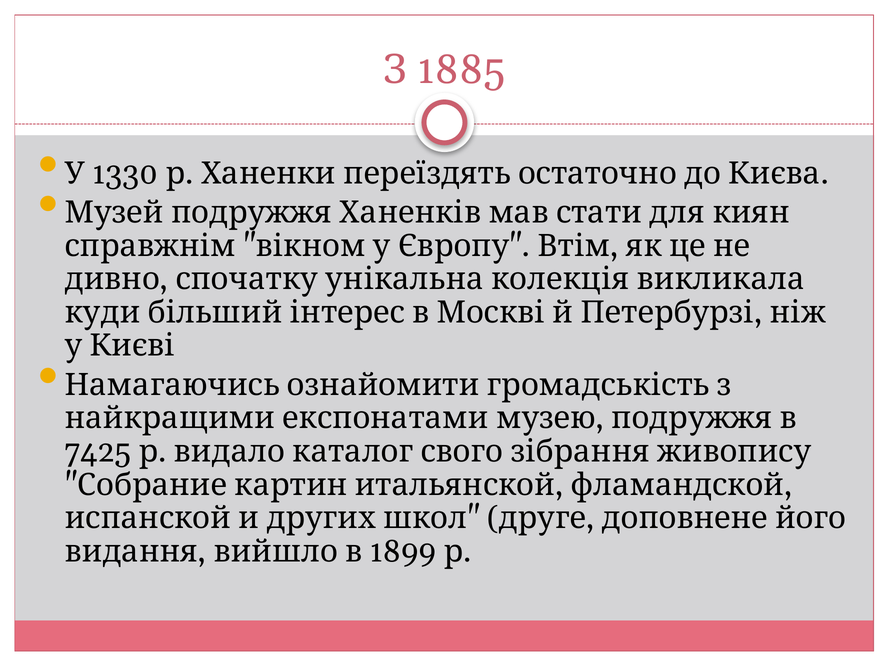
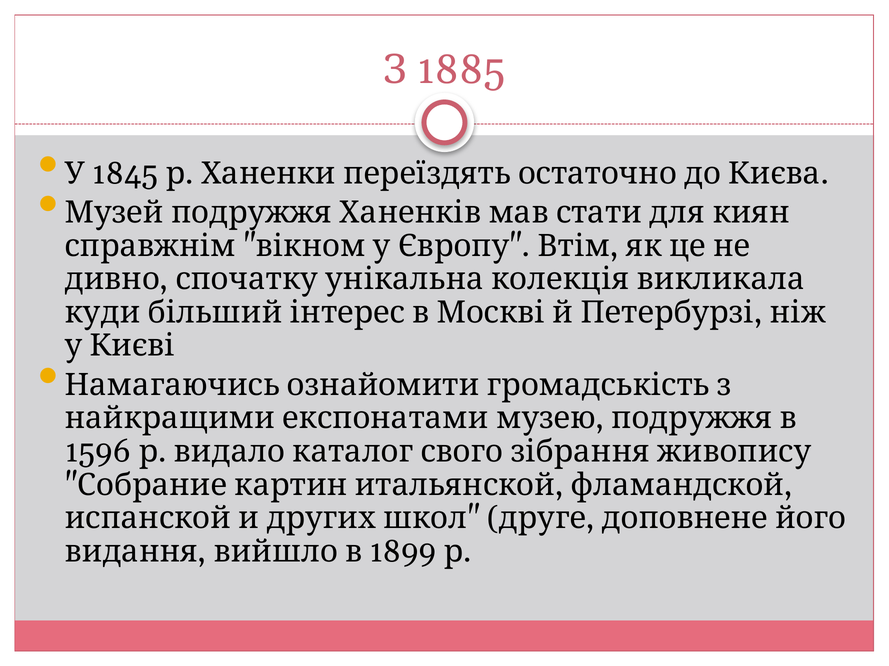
1330: 1330 -> 1845
7425: 7425 -> 1596
